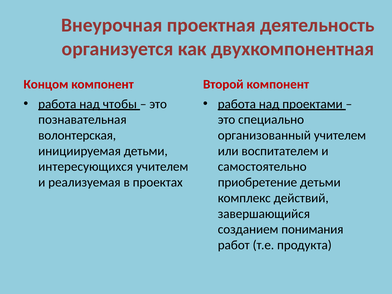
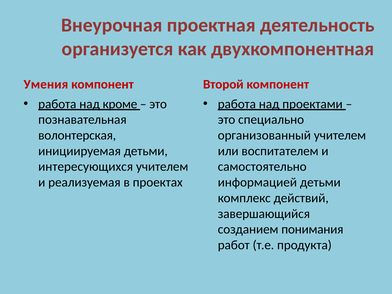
Концом: Концом -> Умения
чтобы: чтобы -> кроме
приобретение: приобретение -> информацией
